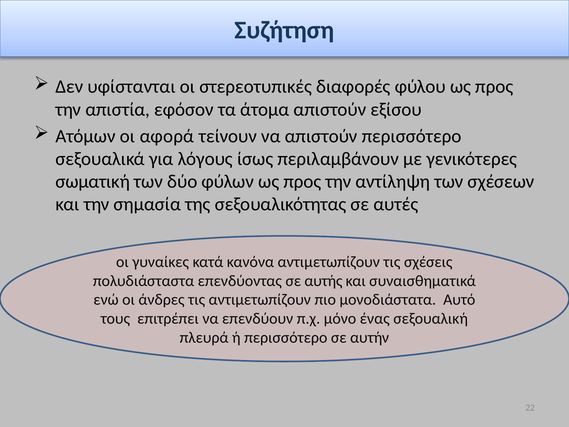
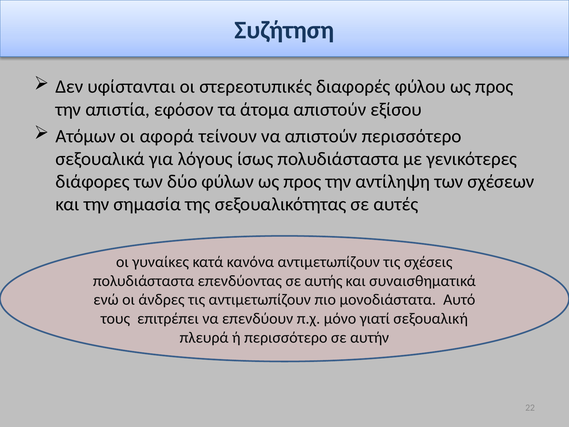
ίσως περιλαμβάνουν: περιλαμβάνουν -> πολυδιάσταστα
σωματική: σωματική -> διάφορες
ένας: ένας -> γιατί
